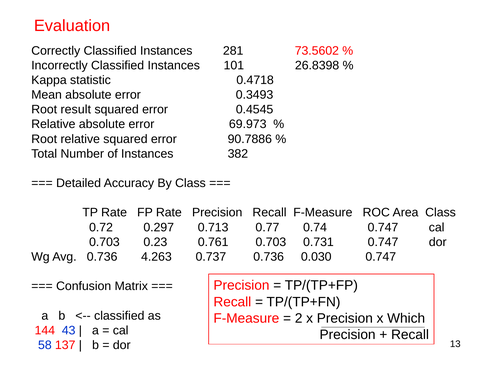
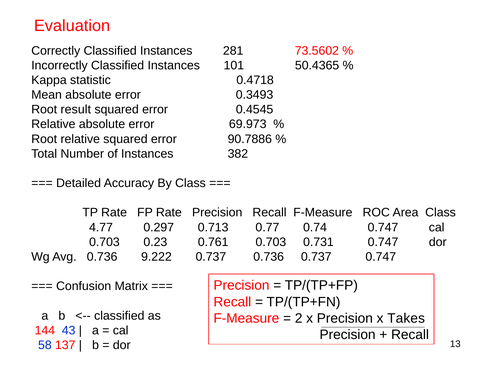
26.8398: 26.8398 -> 50.4365
0.72: 0.72 -> 4.77
4.263: 4.263 -> 9.222
0.736 0.030: 0.030 -> 0.737
Which: Which -> Takes
